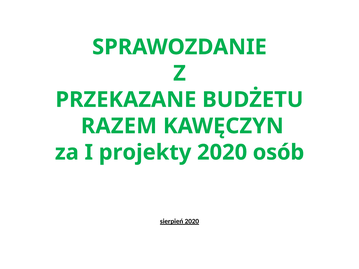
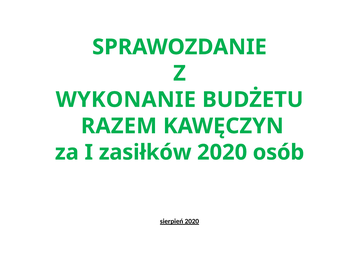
PRZEKAZANE: PRZEKAZANE -> WYKONANIE
projekty: projekty -> zasiłków
